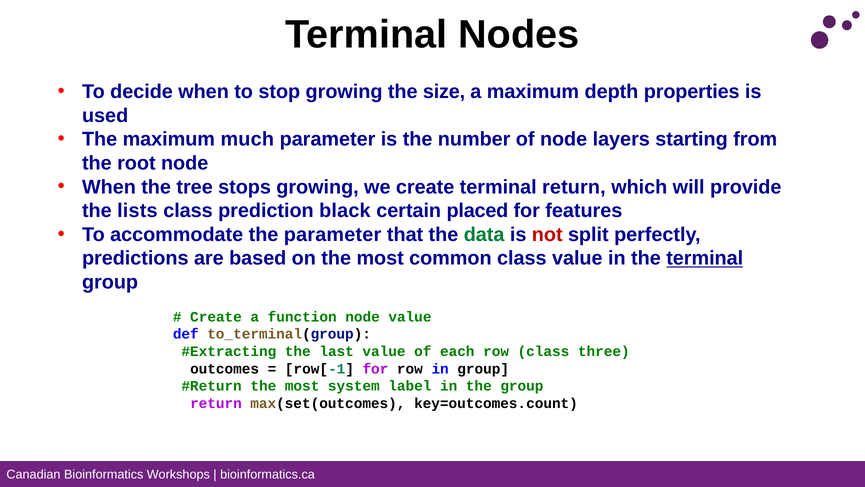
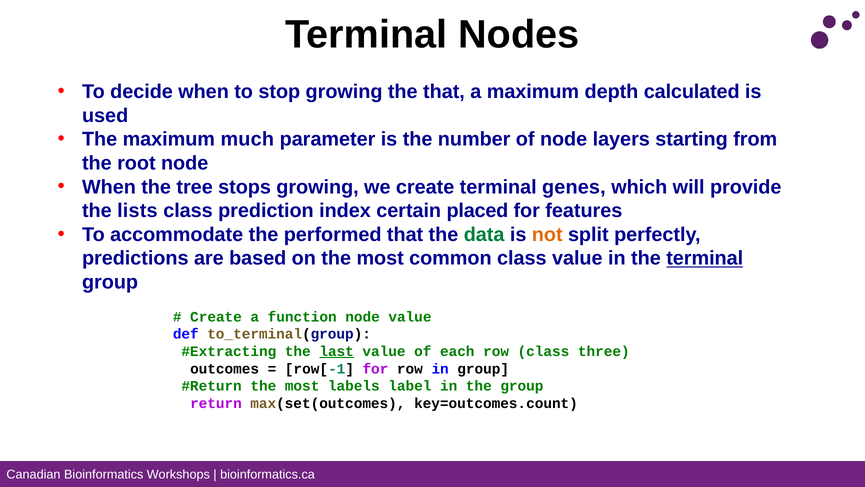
the size: size -> that
properties: properties -> calculated
terminal return: return -> genes
black: black -> index
the parameter: parameter -> performed
not colour: red -> orange
last underline: none -> present
system: system -> labels
